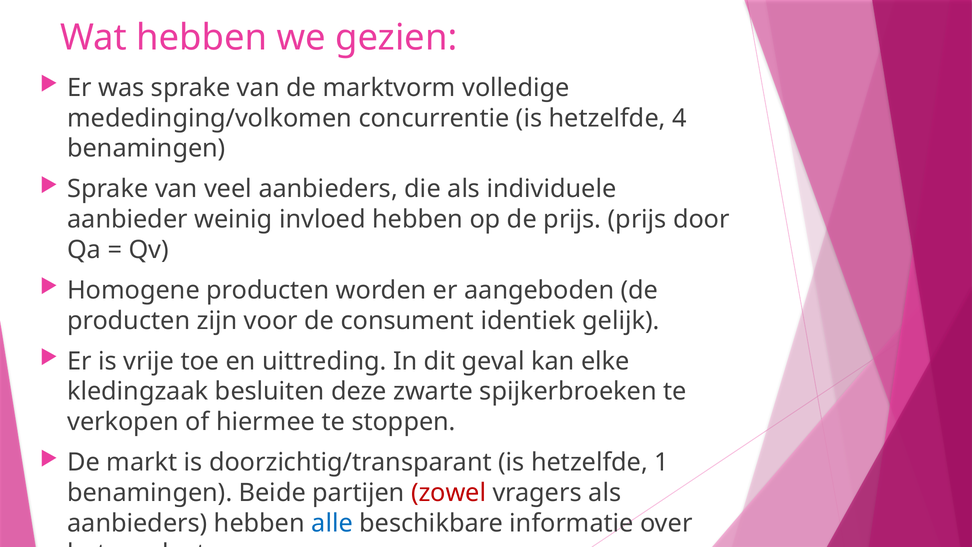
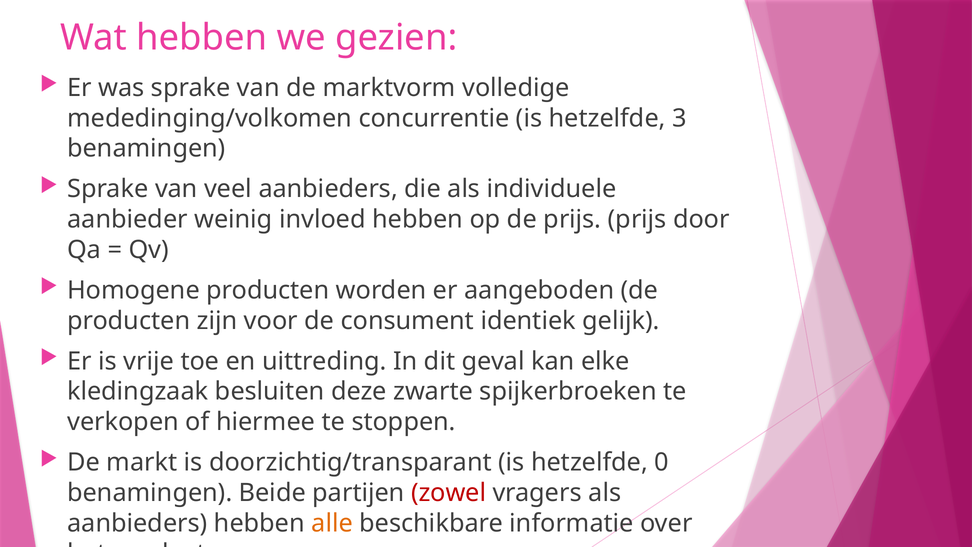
4: 4 -> 3
1: 1 -> 0
alle colour: blue -> orange
